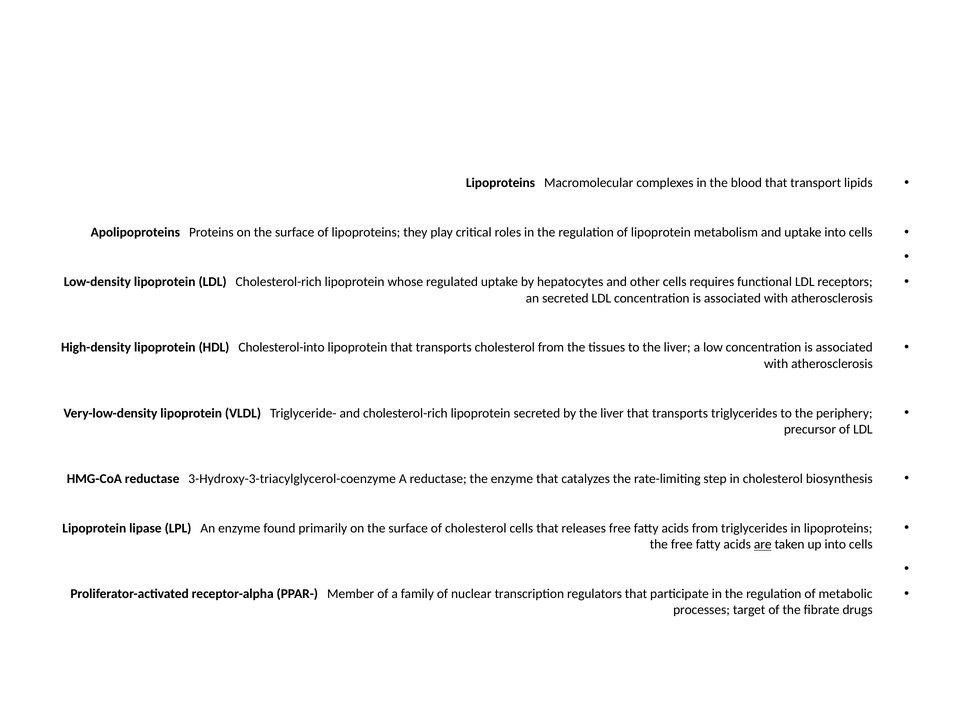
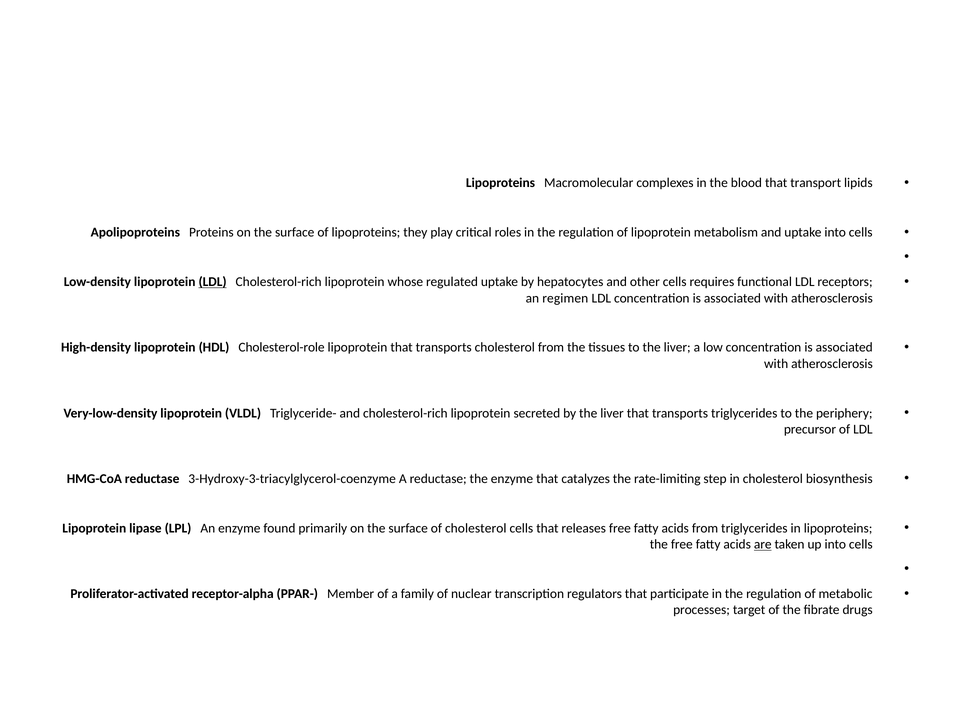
LDL at (213, 282) underline: none -> present
an secreted: secreted -> regimen
Cholesterol-into: Cholesterol-into -> Cholesterol-role
